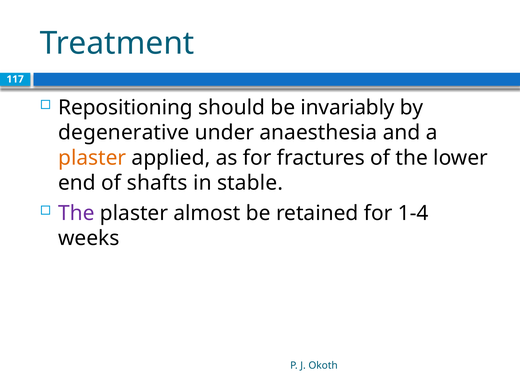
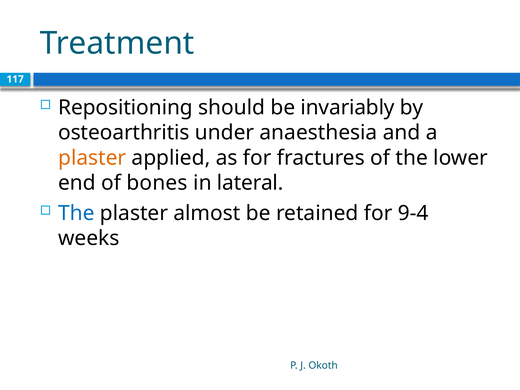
degenerative: degenerative -> osteoarthritis
shafts: shafts -> bones
stable: stable -> lateral
The at (76, 213) colour: purple -> blue
1-4: 1-4 -> 9-4
